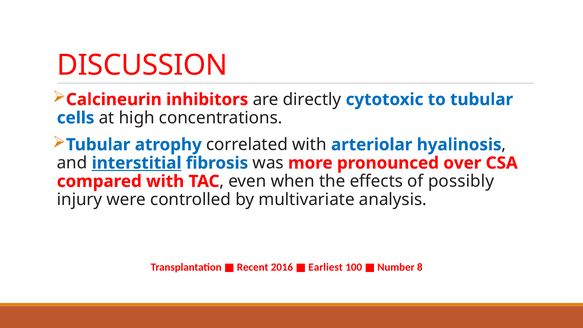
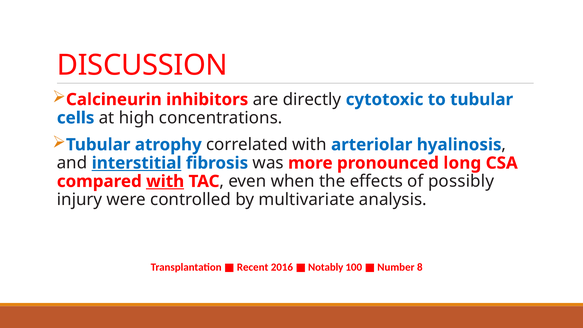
over: over -> long
with at (165, 181) underline: none -> present
Earliest: Earliest -> Notably
